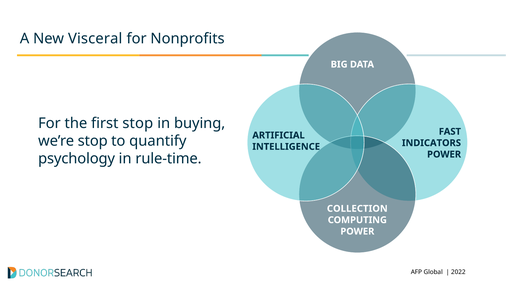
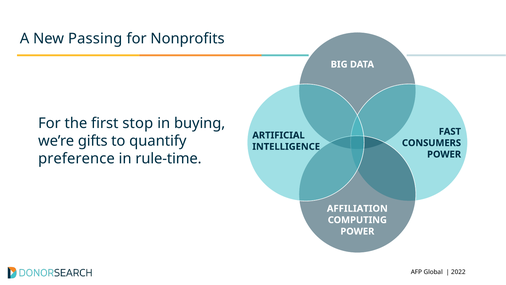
Visceral: Visceral -> Passing
we’re stop: stop -> gifts
INDICATORS: INDICATORS -> CONSUMERS
psychology: psychology -> preference
COLLECTION: COLLECTION -> AFFILIATION
